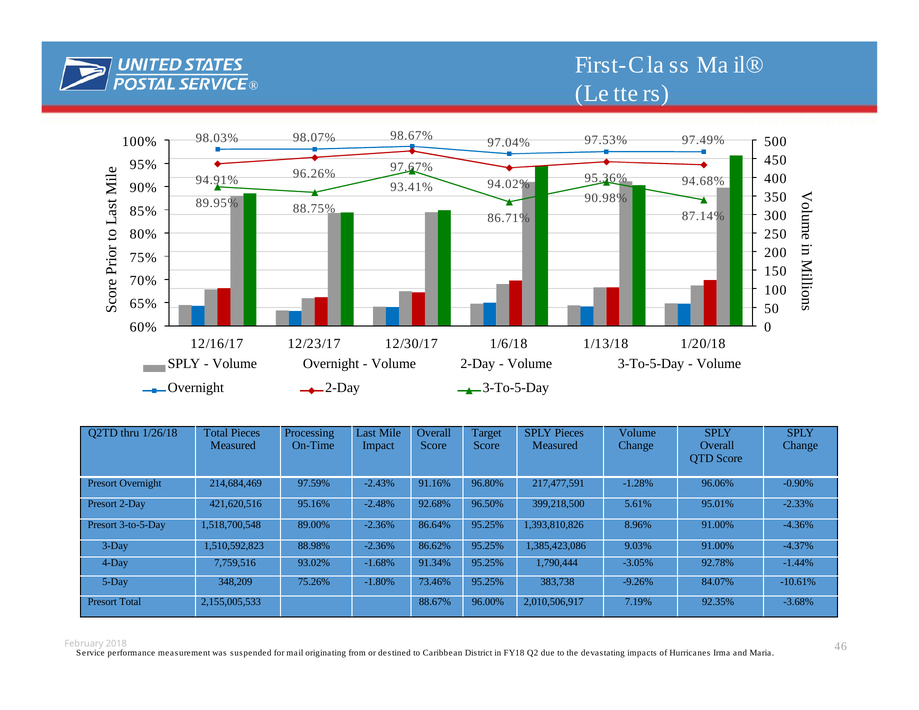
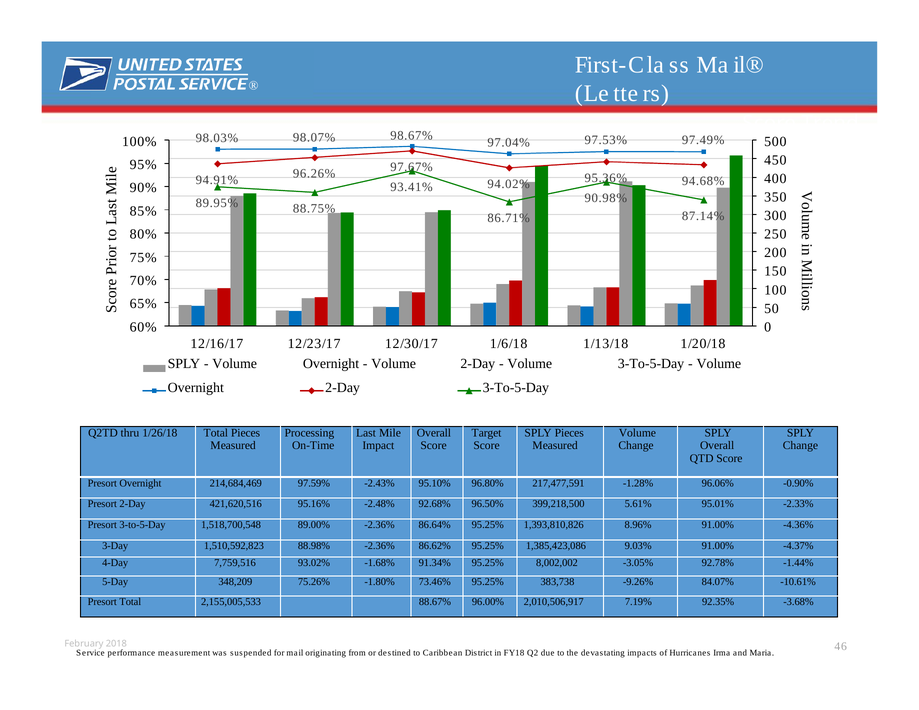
91.16%: 91.16% -> 95.10%
1,790,444: 1,790,444 -> 8,002,002
